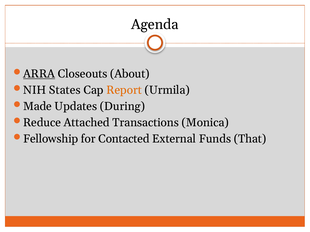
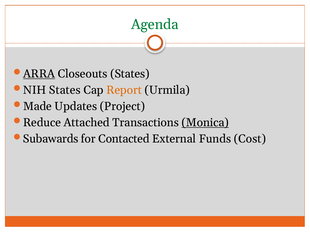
Agenda colour: black -> green
Closeouts About: About -> States
During: During -> Project
Monica underline: none -> present
Fellowship: Fellowship -> Subawards
That: That -> Cost
